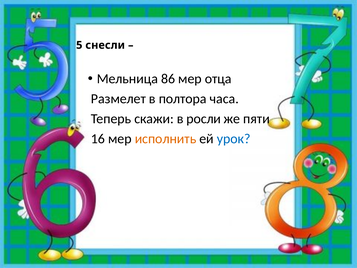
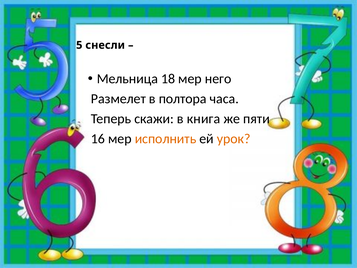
86: 86 -> 18
отца: отца -> него
росли: росли -> книга
урок colour: blue -> orange
